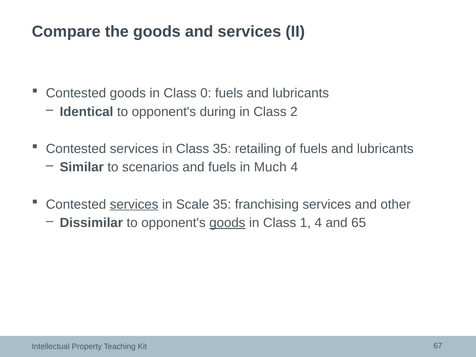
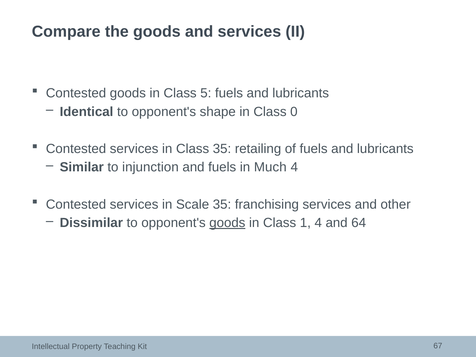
0: 0 -> 5
during: during -> shape
2: 2 -> 0
scenarios: scenarios -> injunction
services at (134, 204) underline: present -> none
65: 65 -> 64
